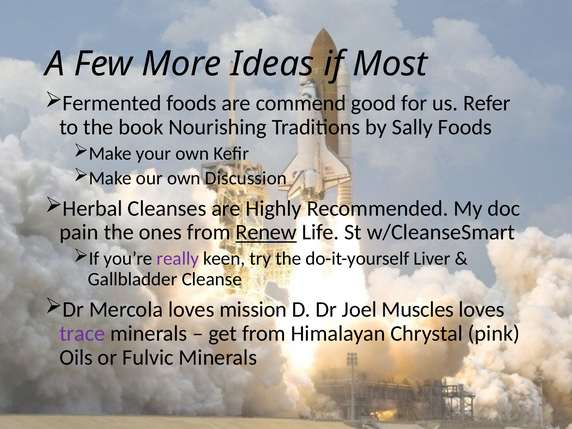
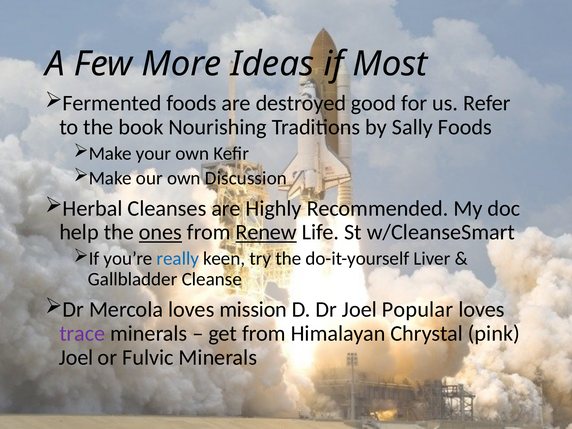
commend: commend -> destroyed
pain: pain -> help
ones underline: none -> present
really colour: purple -> blue
Muscles: Muscles -> Popular
Oils at (76, 357): Oils -> Joel
